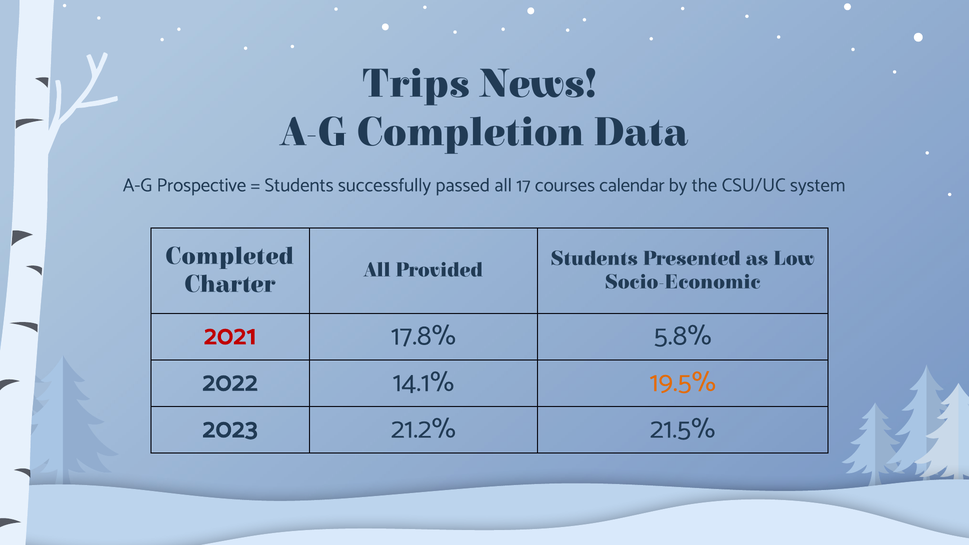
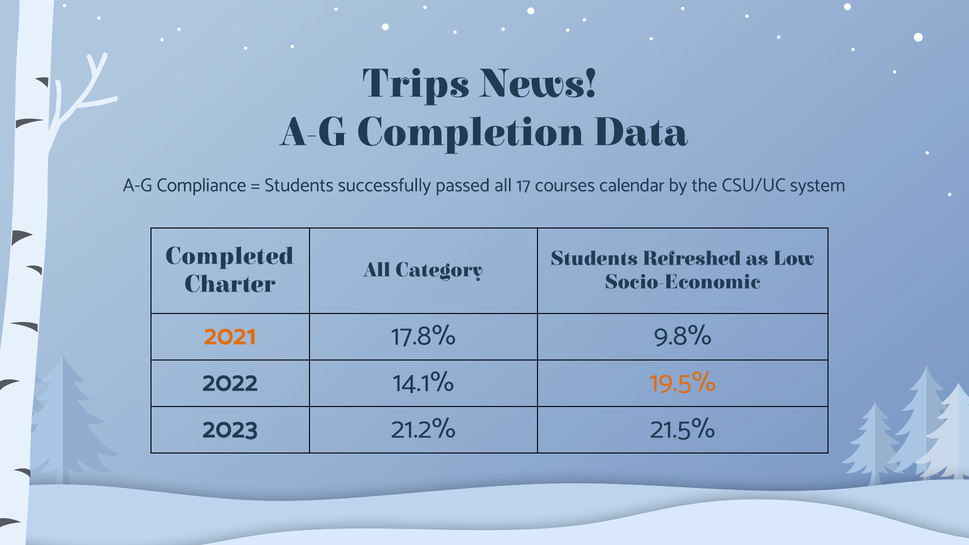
Prospective: Prospective -> Compliance
Presented: Presented -> Refreshed
Provided: Provided -> Category
2021 colour: red -> orange
5.8%: 5.8% -> 9.8%
